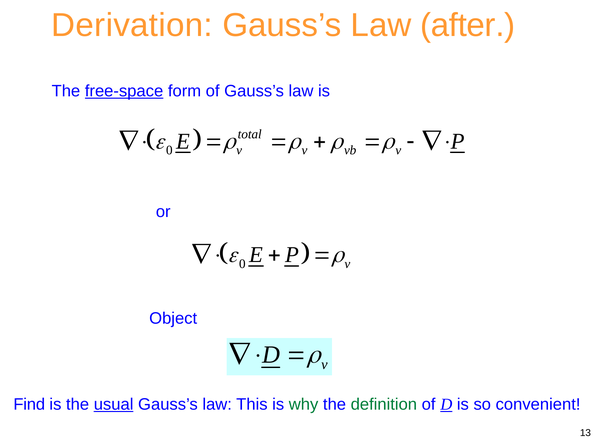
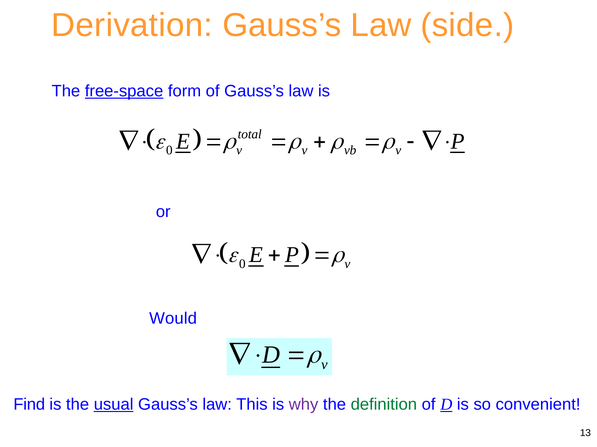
after: after -> side
Object: Object -> Would
why colour: green -> purple
